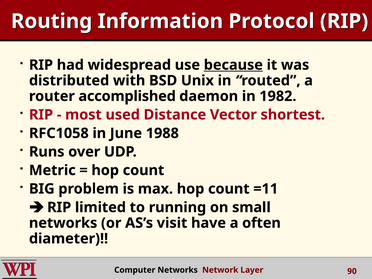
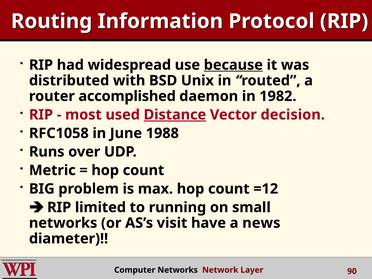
Distance underline: none -> present
shortest: shortest -> decision
=11: =11 -> =12
often: often -> news
